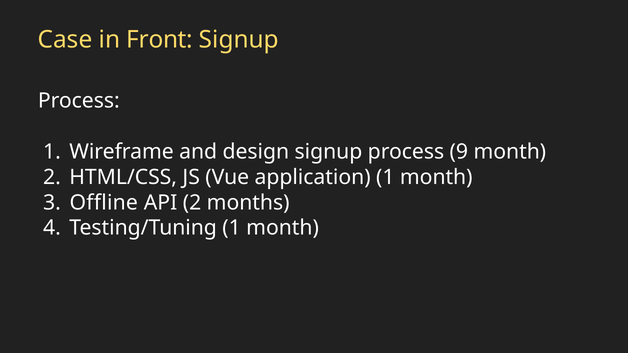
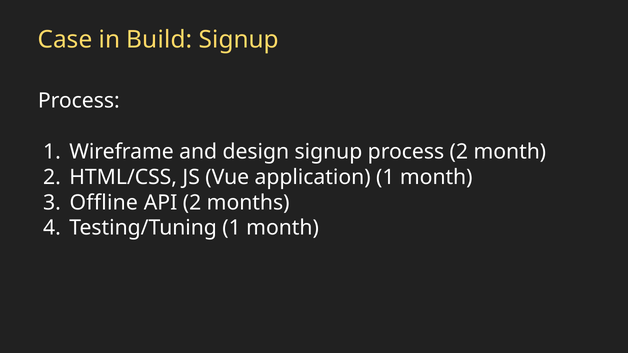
Front: Front -> Build
process 9: 9 -> 2
